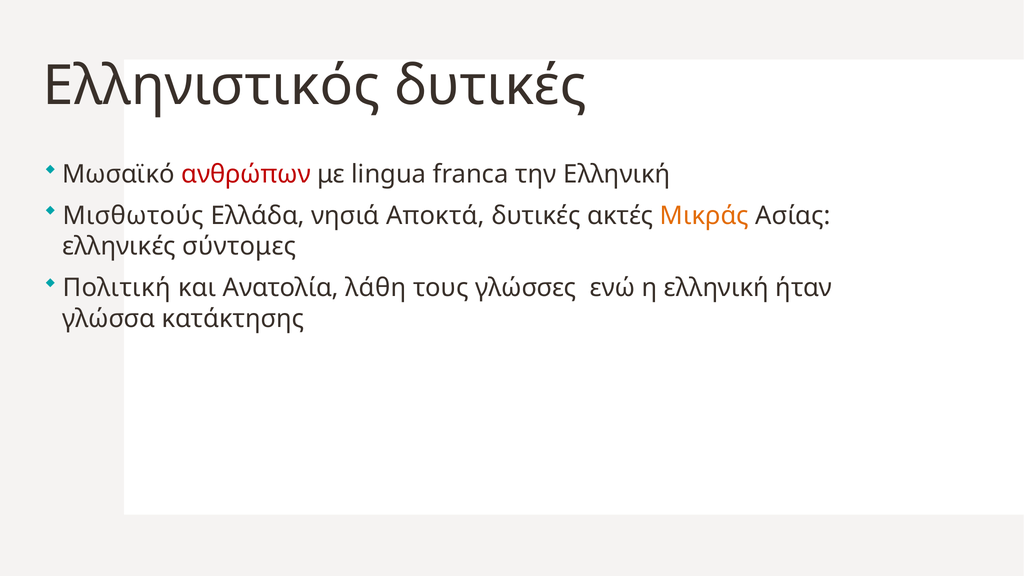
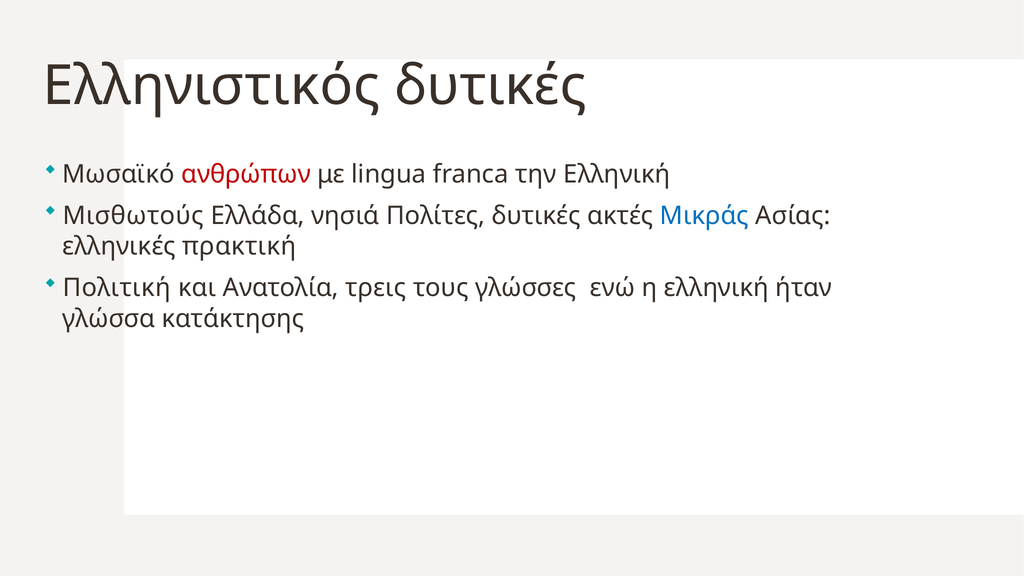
Αποκτά: Αποκτά -> Πολίτες
Μικράς colour: orange -> blue
σύντομες: σύντομες -> πρακτική
λάθη: λάθη -> τρεις
